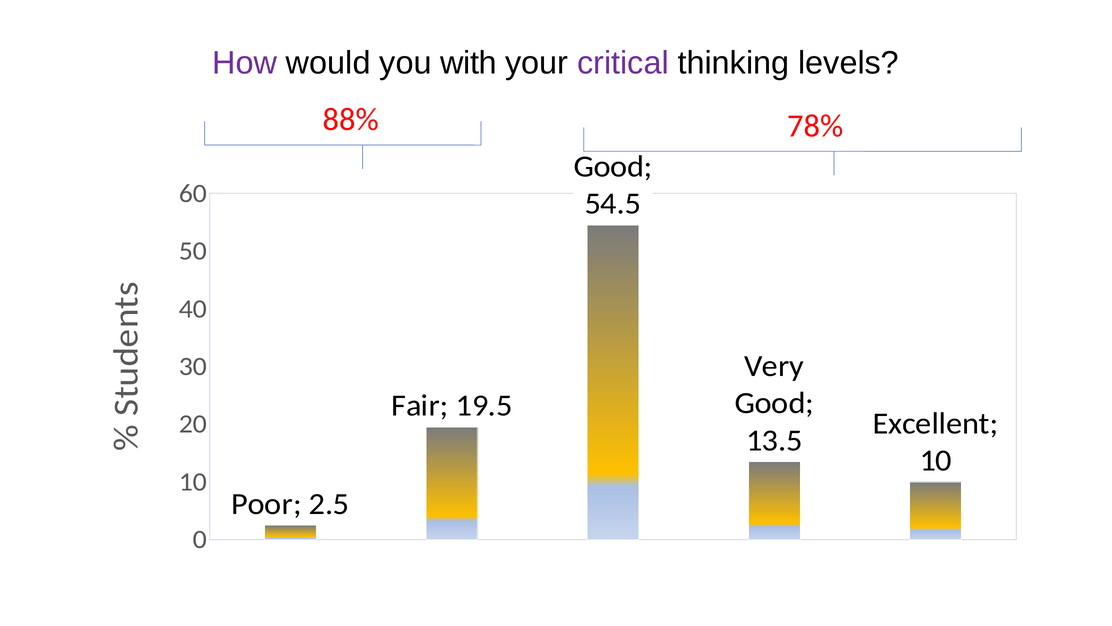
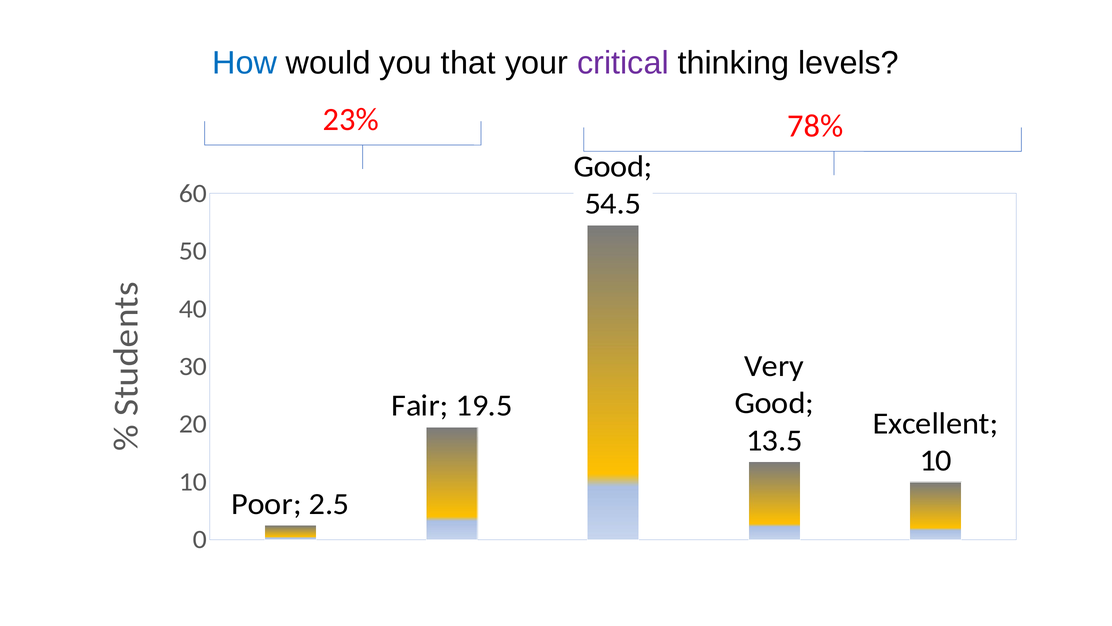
How colour: purple -> blue
with: with -> that
88%: 88% -> 23%
